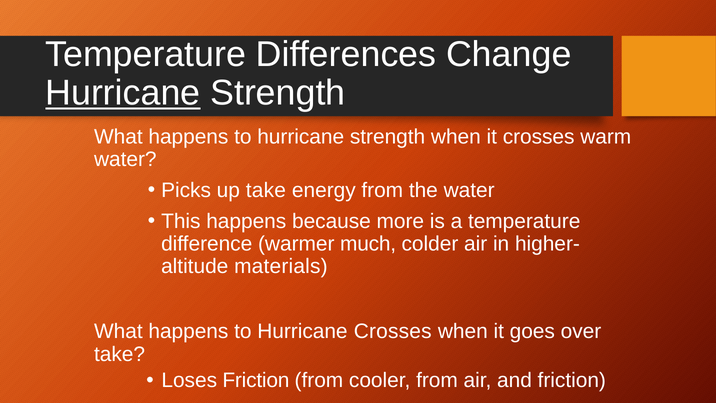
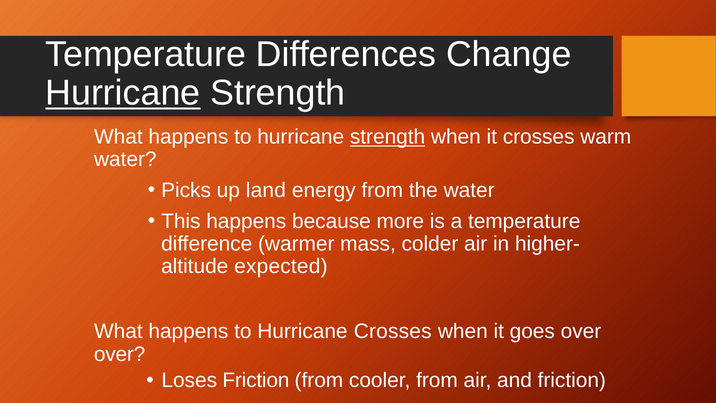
strength at (388, 137) underline: none -> present
up take: take -> land
much: much -> mass
materials: materials -> expected
take at (120, 354): take -> over
